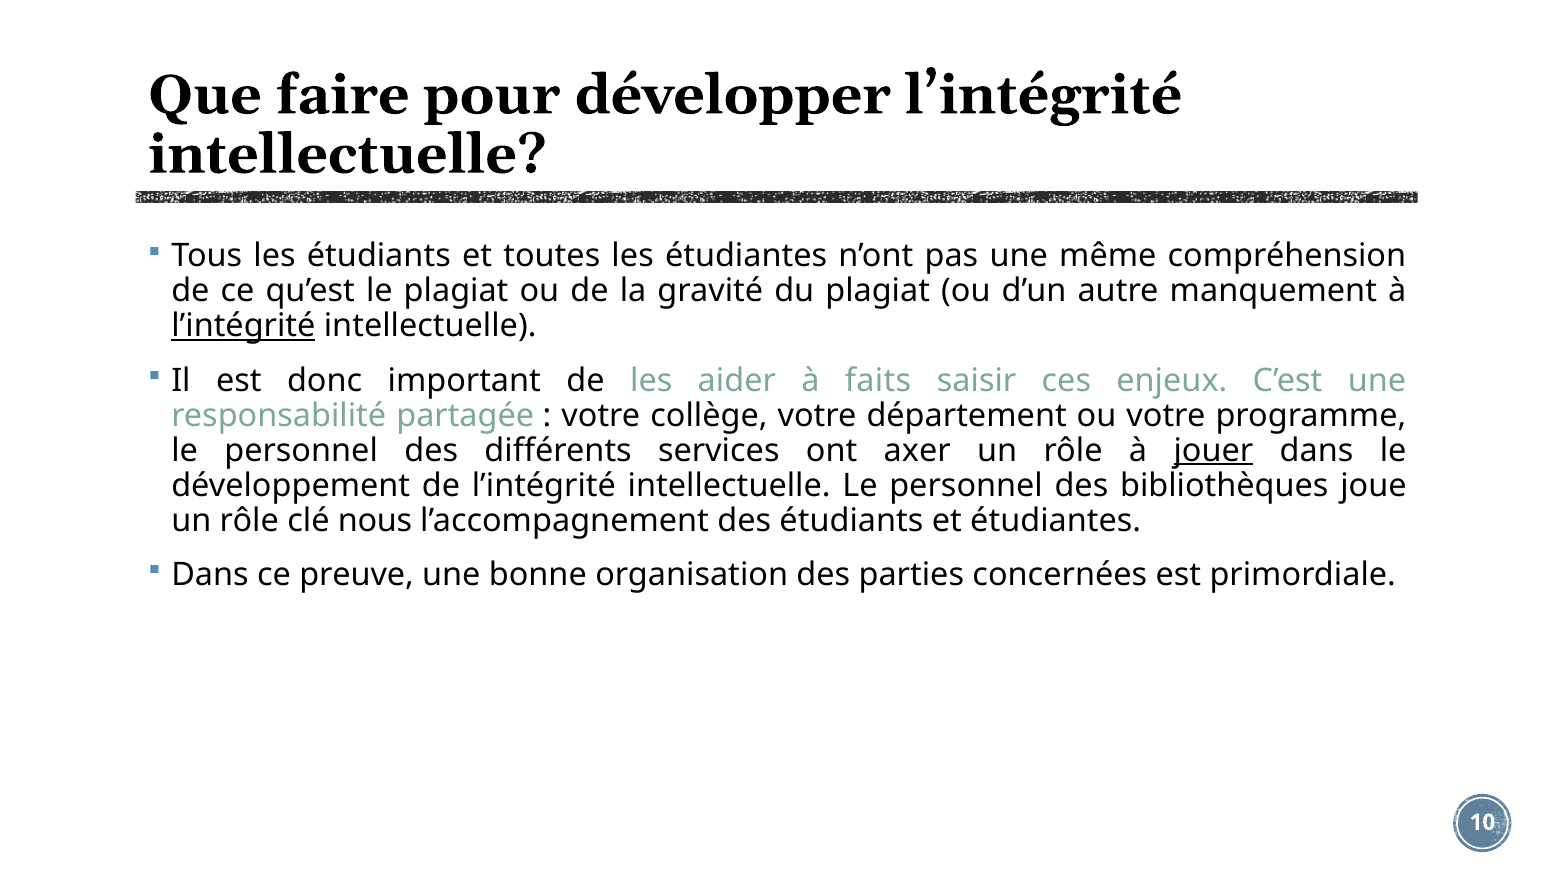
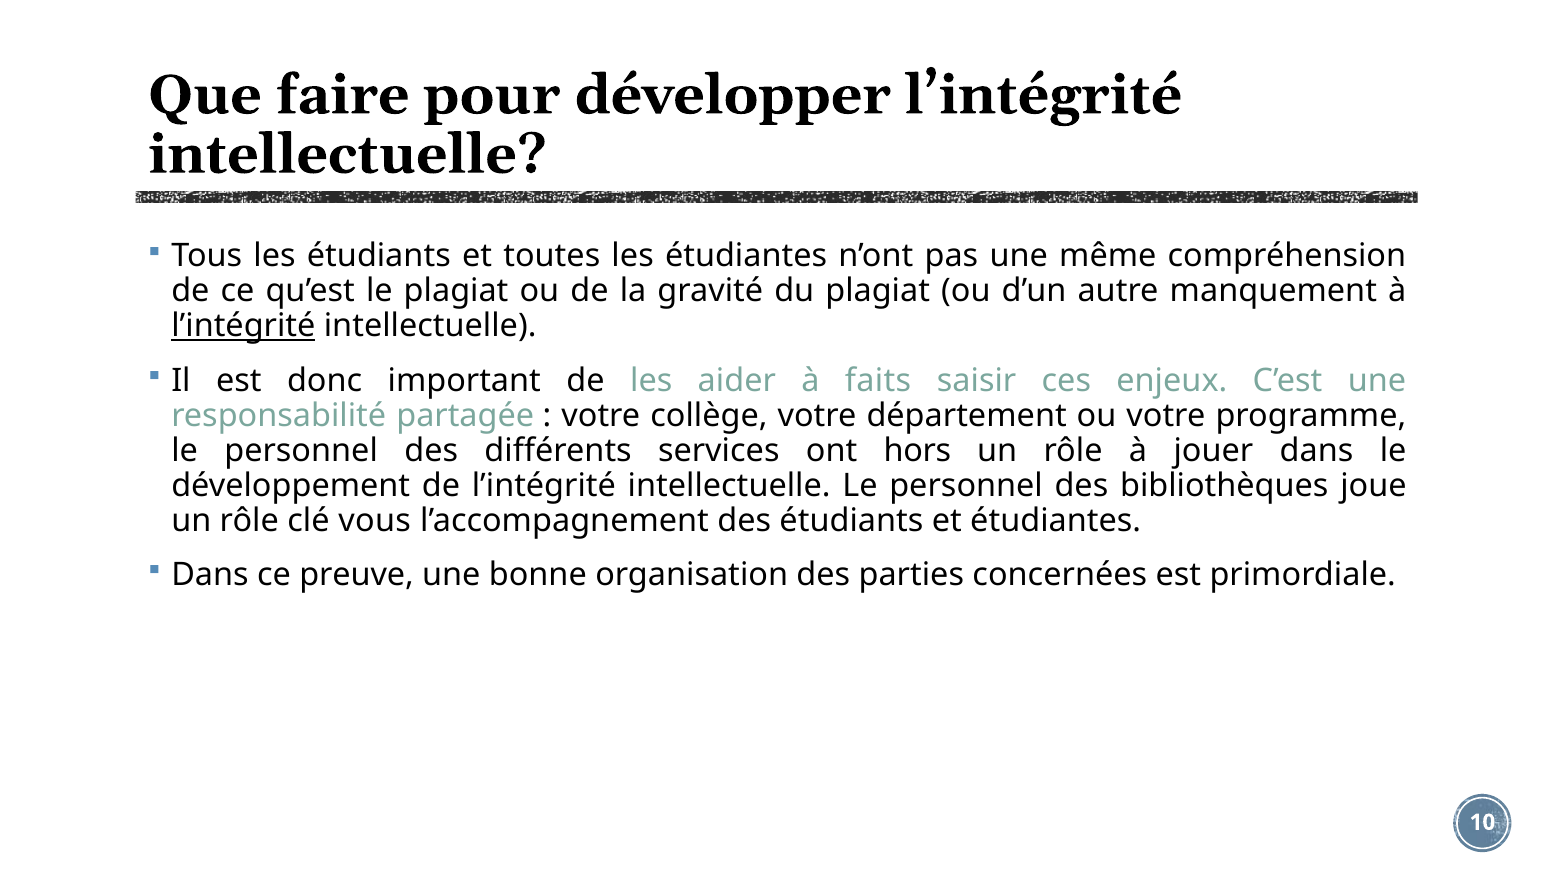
axer: axer -> hors
jouer underline: present -> none
nous: nous -> vous
